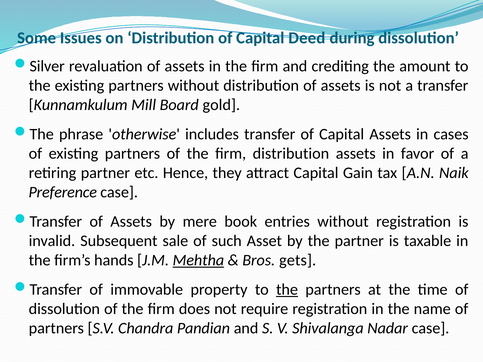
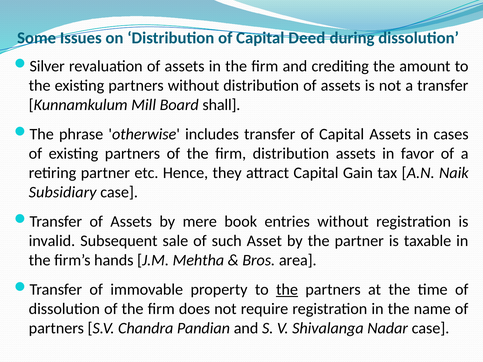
gold: gold -> shall
Preference: Preference -> Subsidiary
Mehtha underline: present -> none
gets: gets -> area
